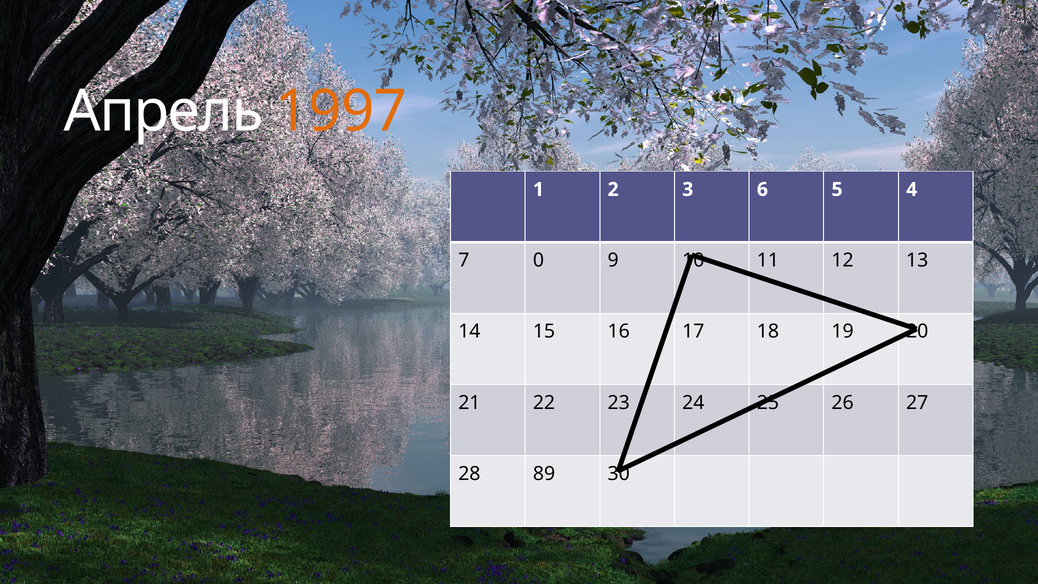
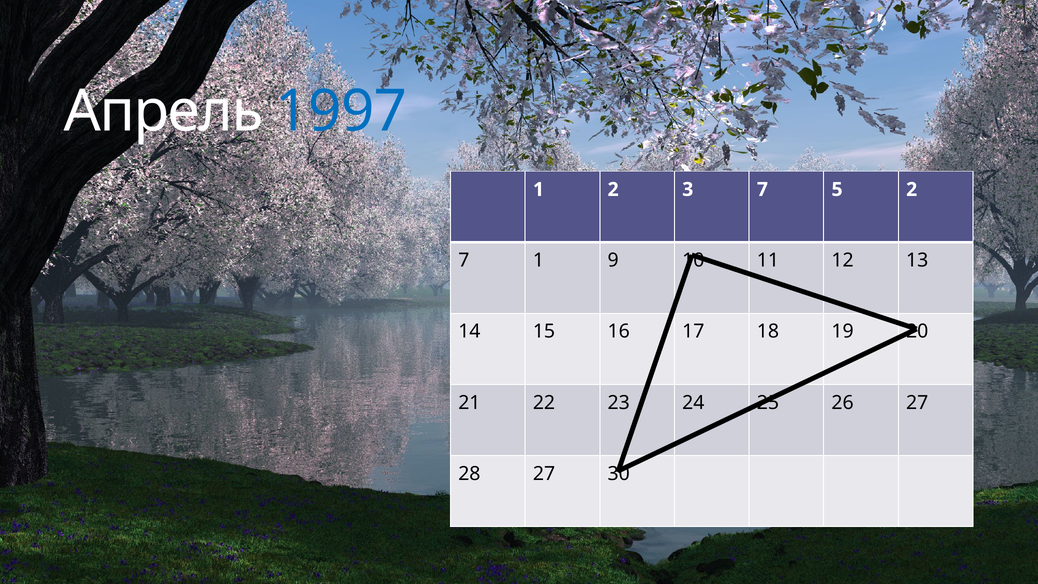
1997 colour: orange -> blue
3 6: 6 -> 7
5 4: 4 -> 2
7 0: 0 -> 1
28 89: 89 -> 27
